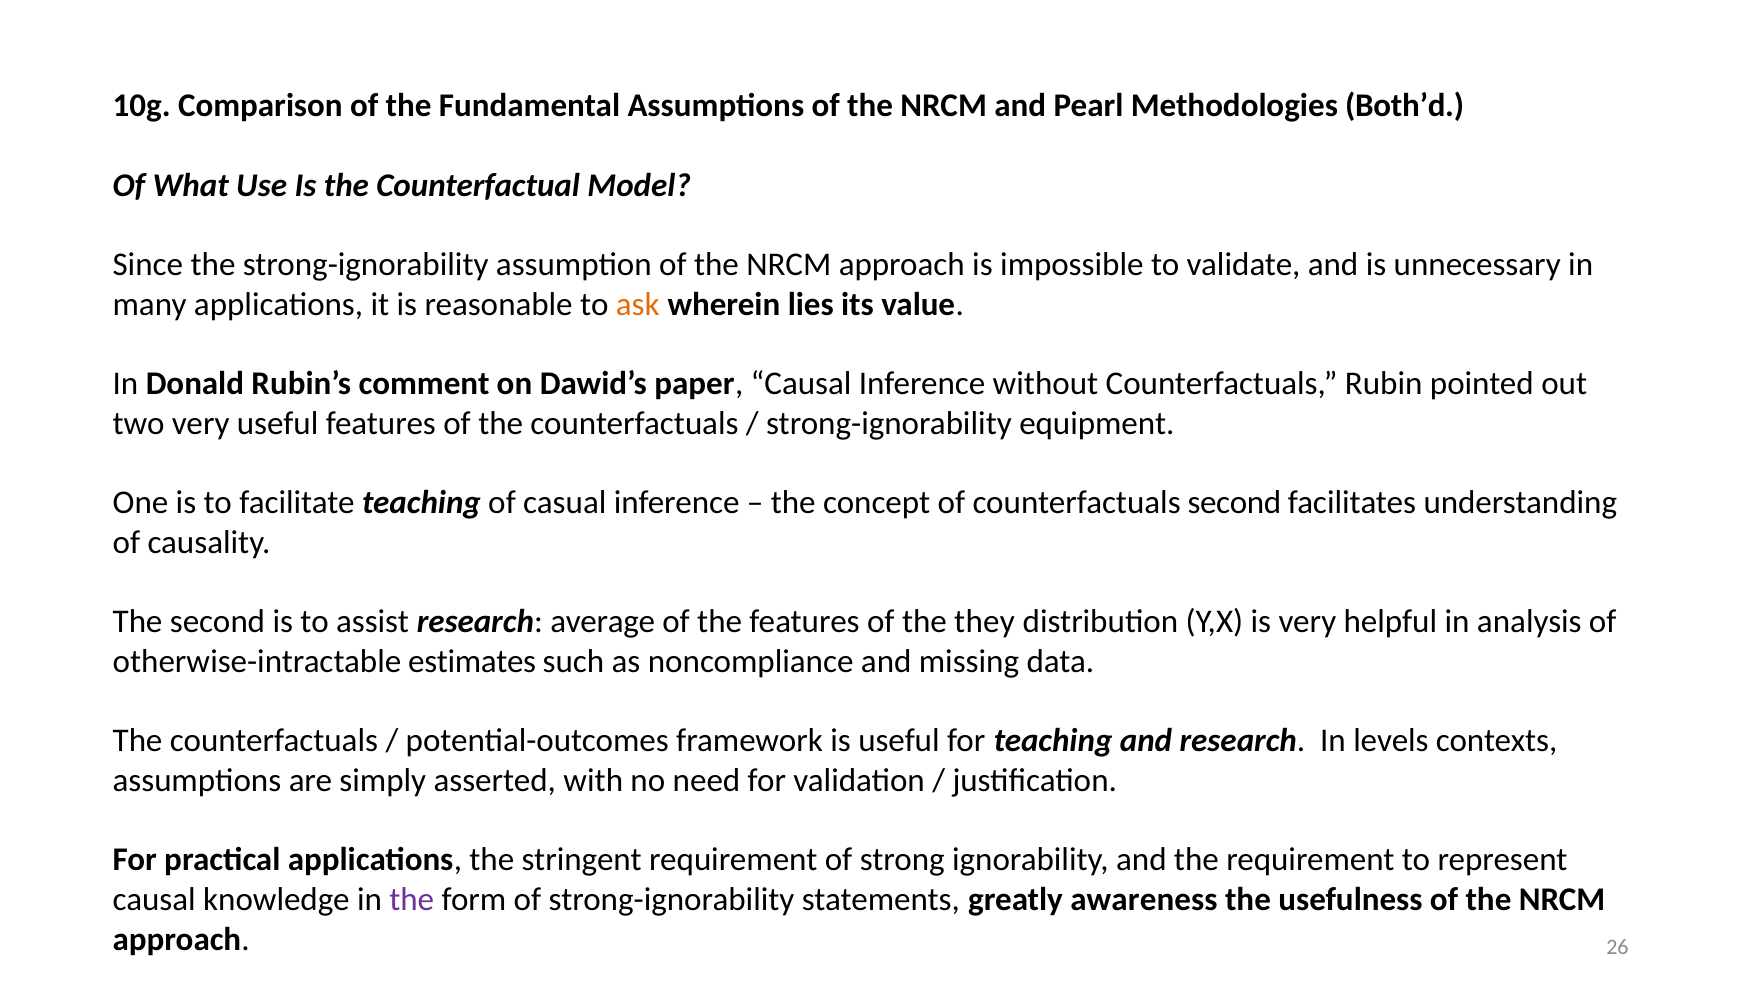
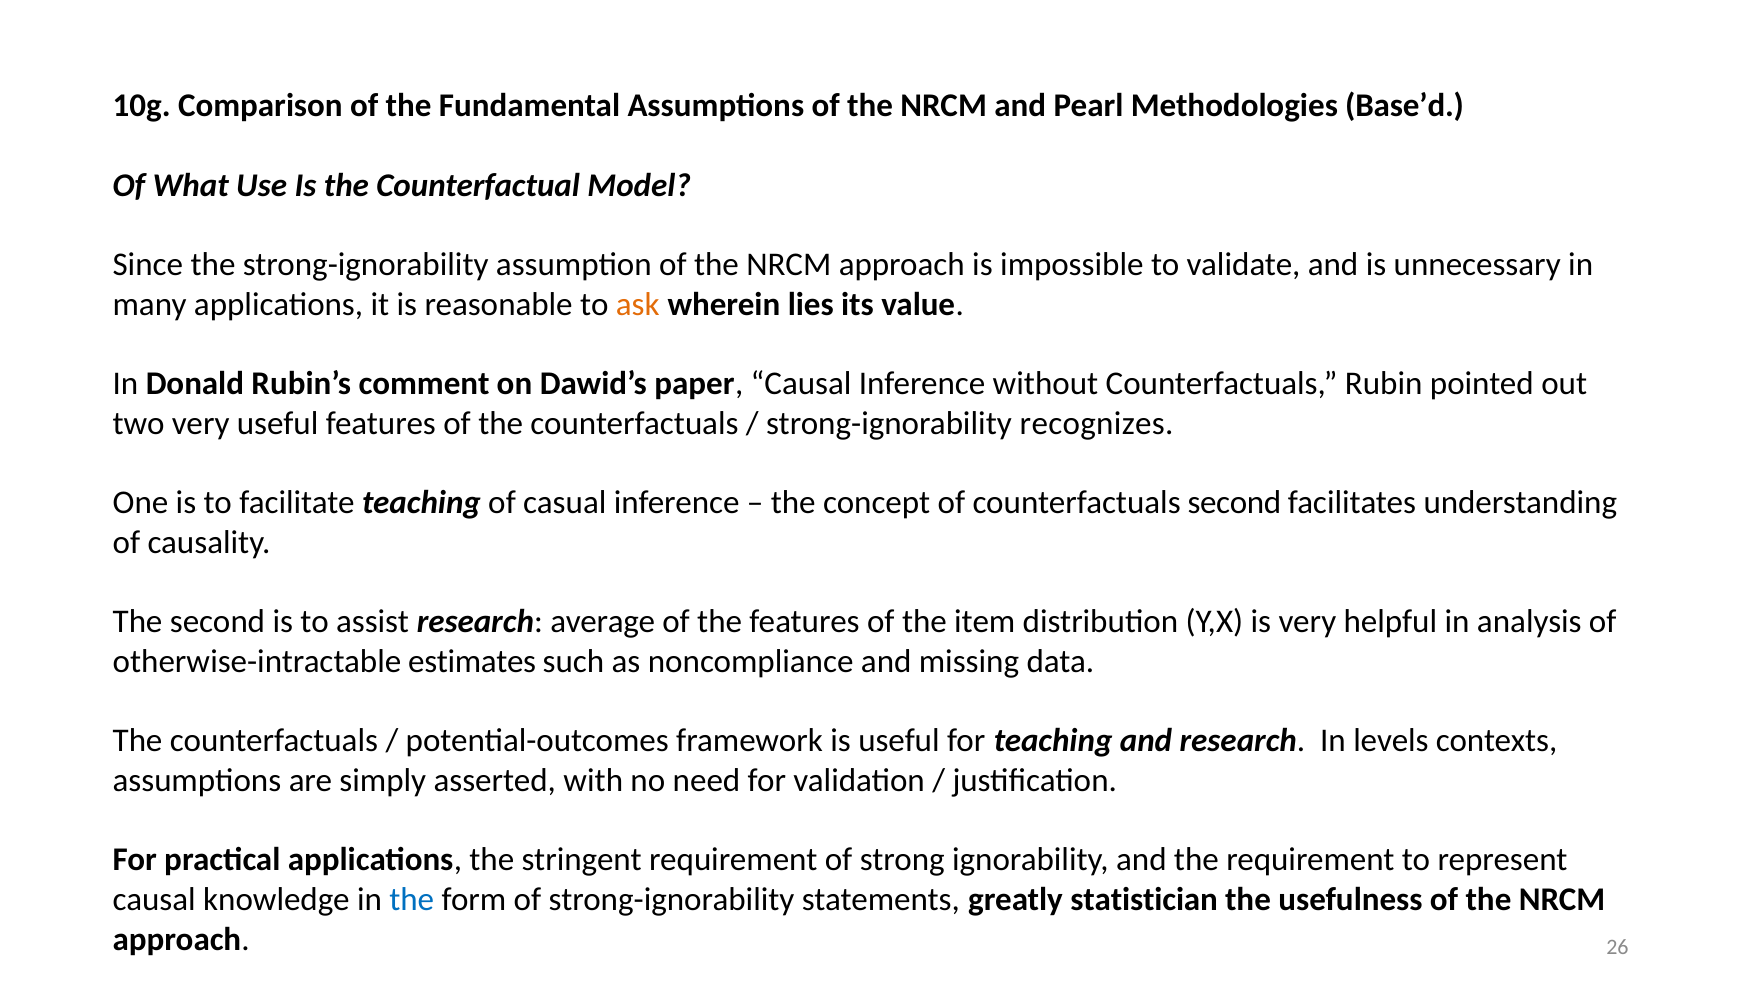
Both’d: Both’d -> Base’d
equipment: equipment -> recognizes
they: they -> item
the at (412, 899) colour: purple -> blue
awareness: awareness -> statistician
